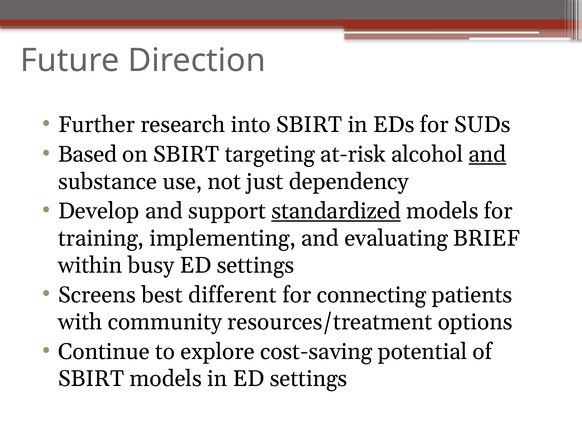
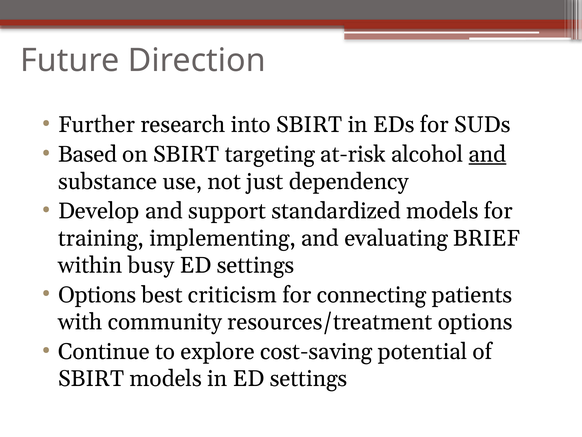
standardized underline: present -> none
Screens at (97, 295): Screens -> Options
different: different -> criticism
